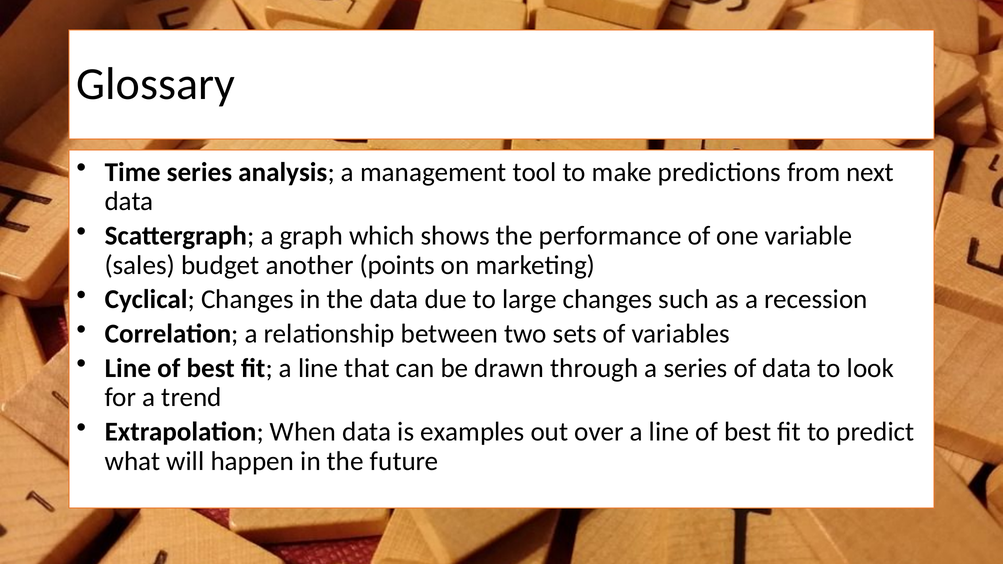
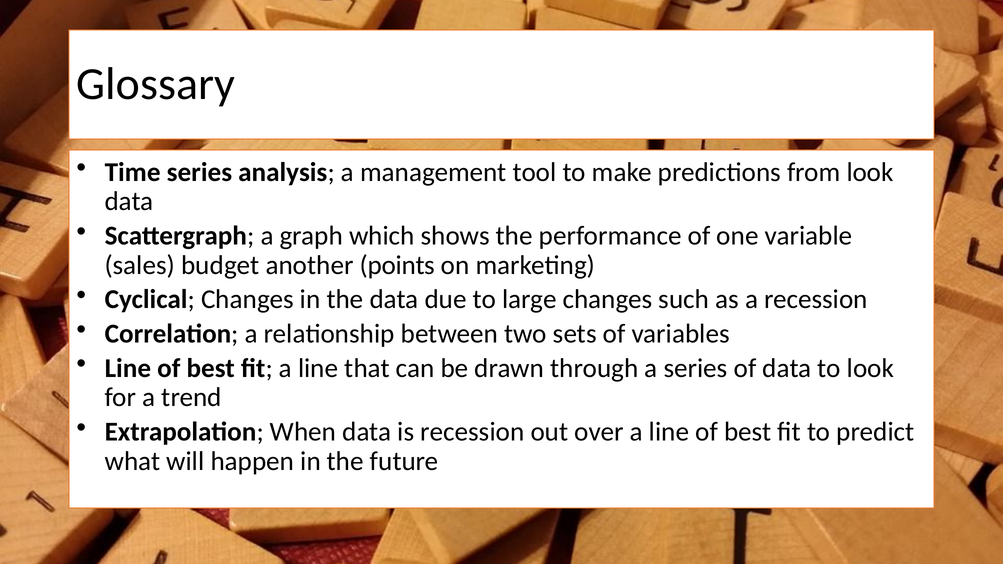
from next: next -> look
is examples: examples -> recession
